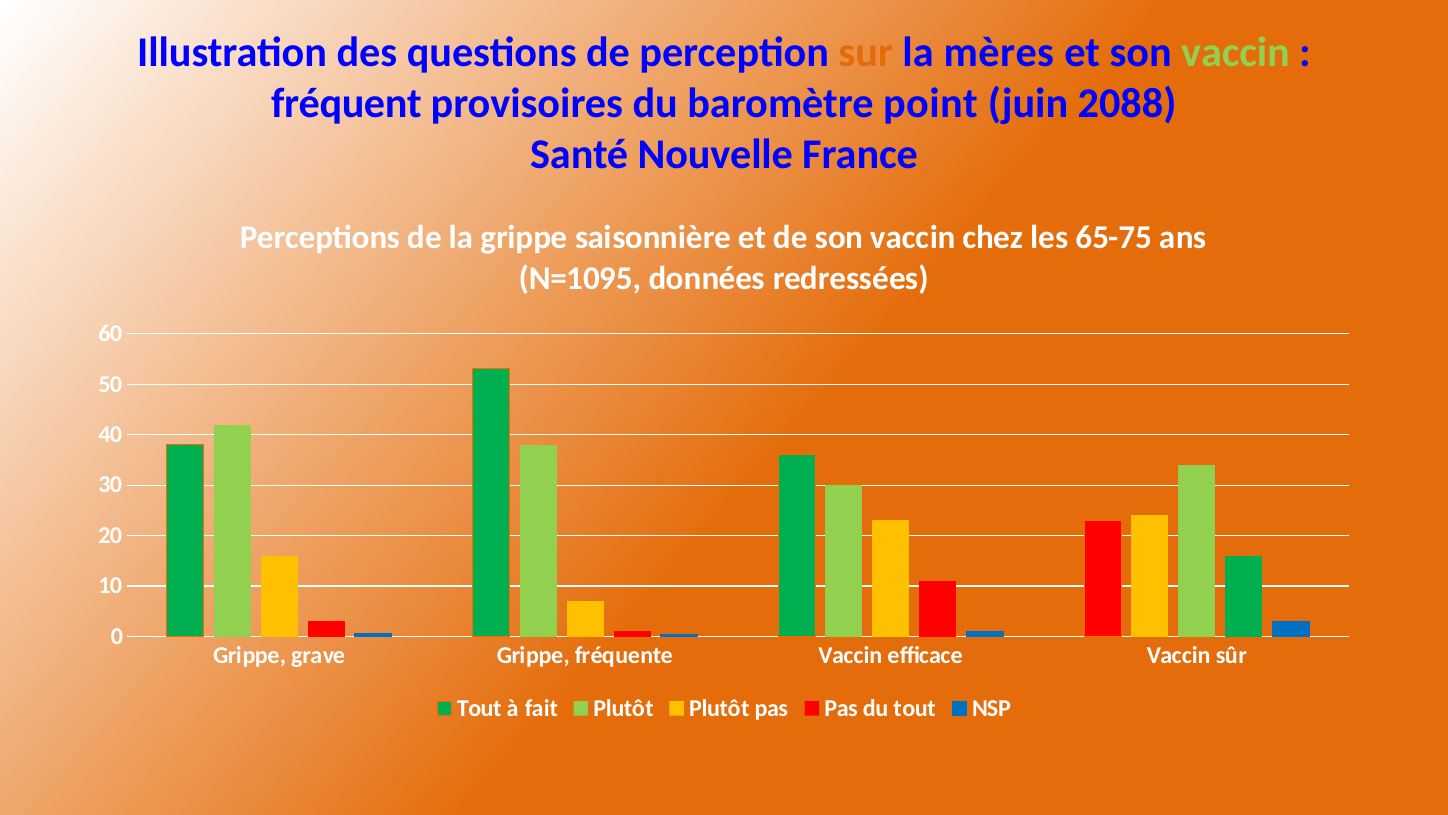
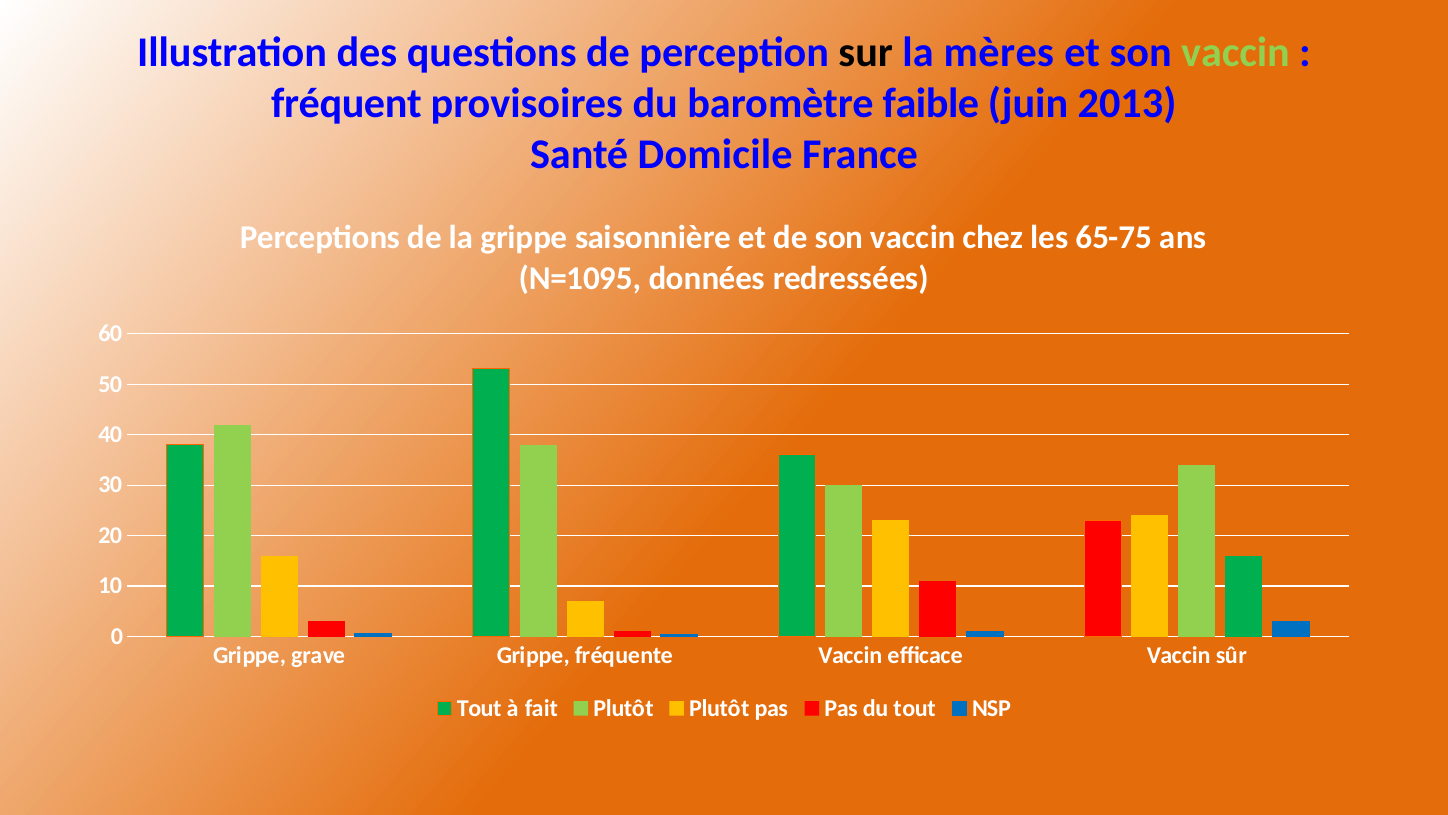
sur colour: orange -> black
point: point -> faible
2088: 2088 -> 2013
Nouvelle: Nouvelle -> Domicile
